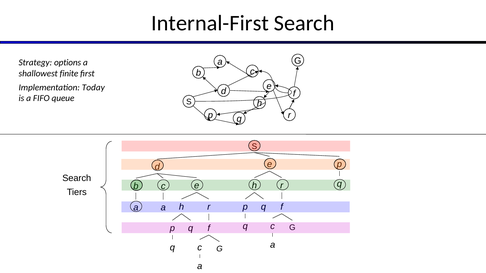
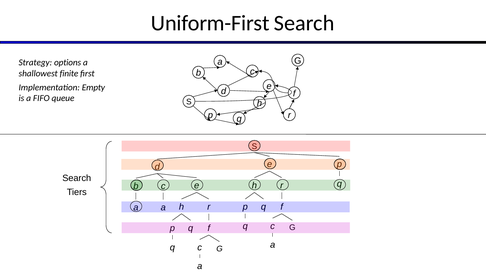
Internal-First: Internal-First -> Uniform-First
Today: Today -> Empty
